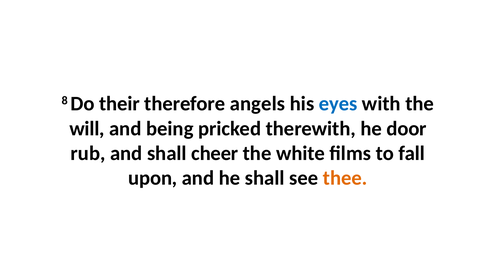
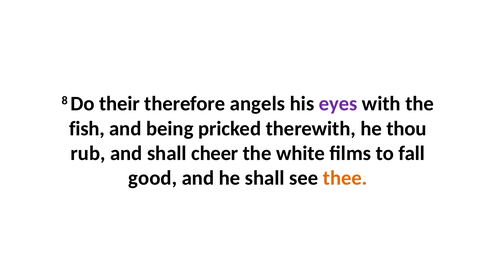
eyes colour: blue -> purple
will: will -> fish
door: door -> thou
upon: upon -> good
